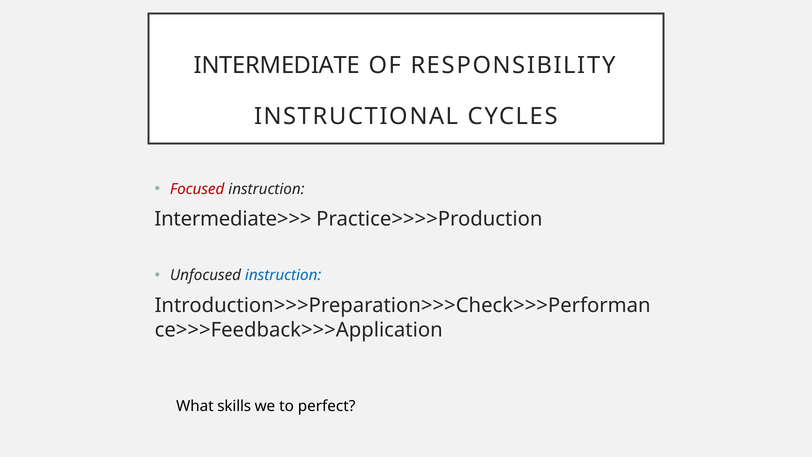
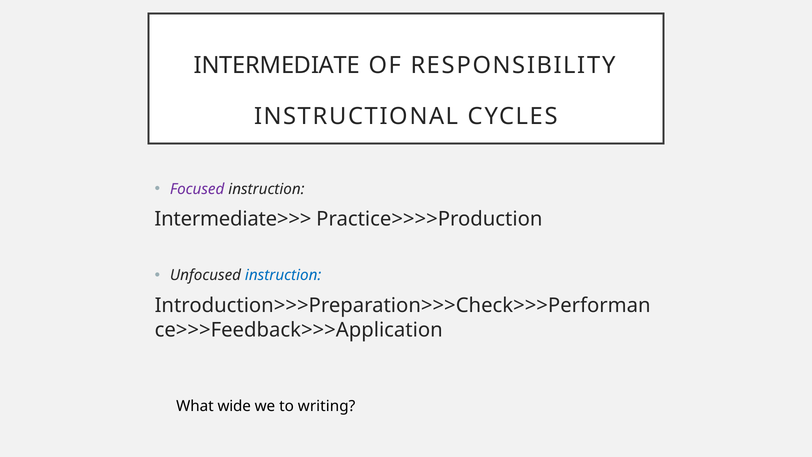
Focused colour: red -> purple
skills: skills -> wide
perfect: perfect -> writing
